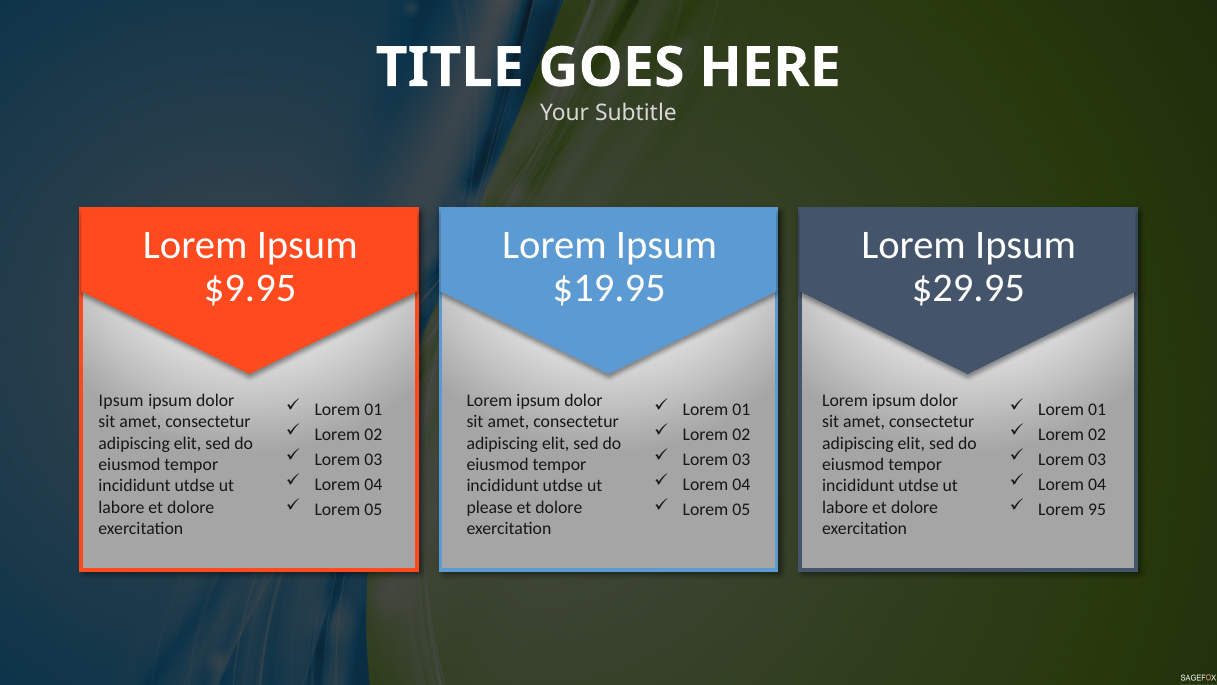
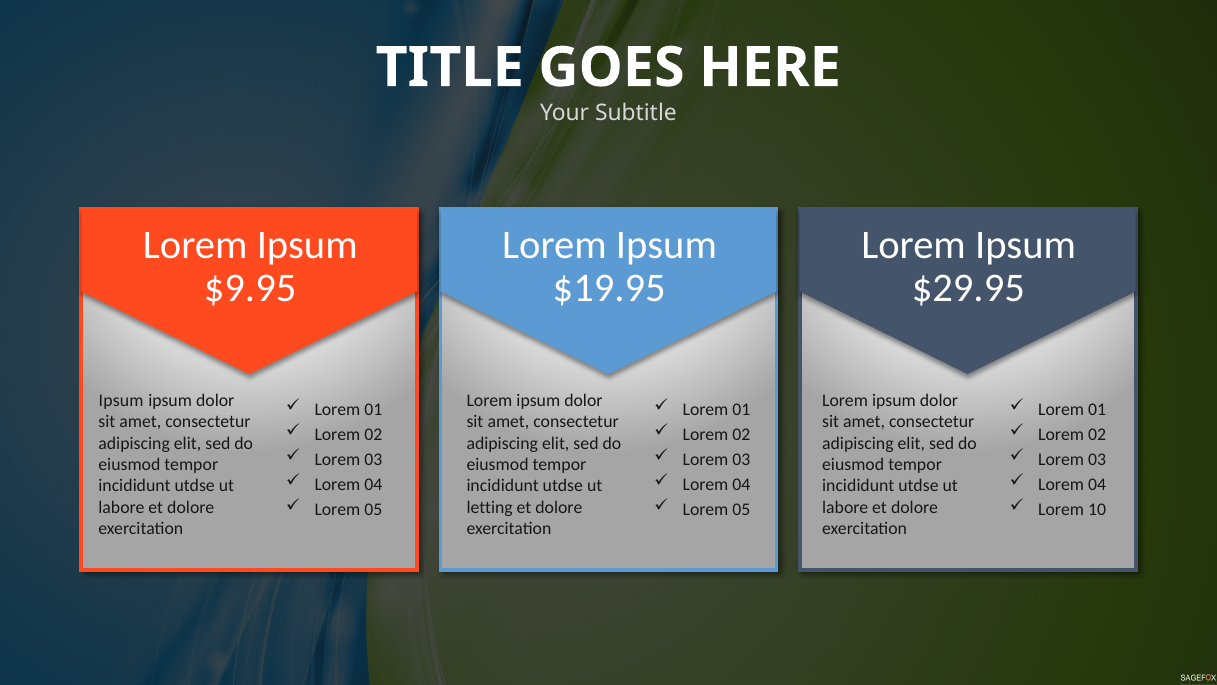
please: please -> letting
95: 95 -> 10
